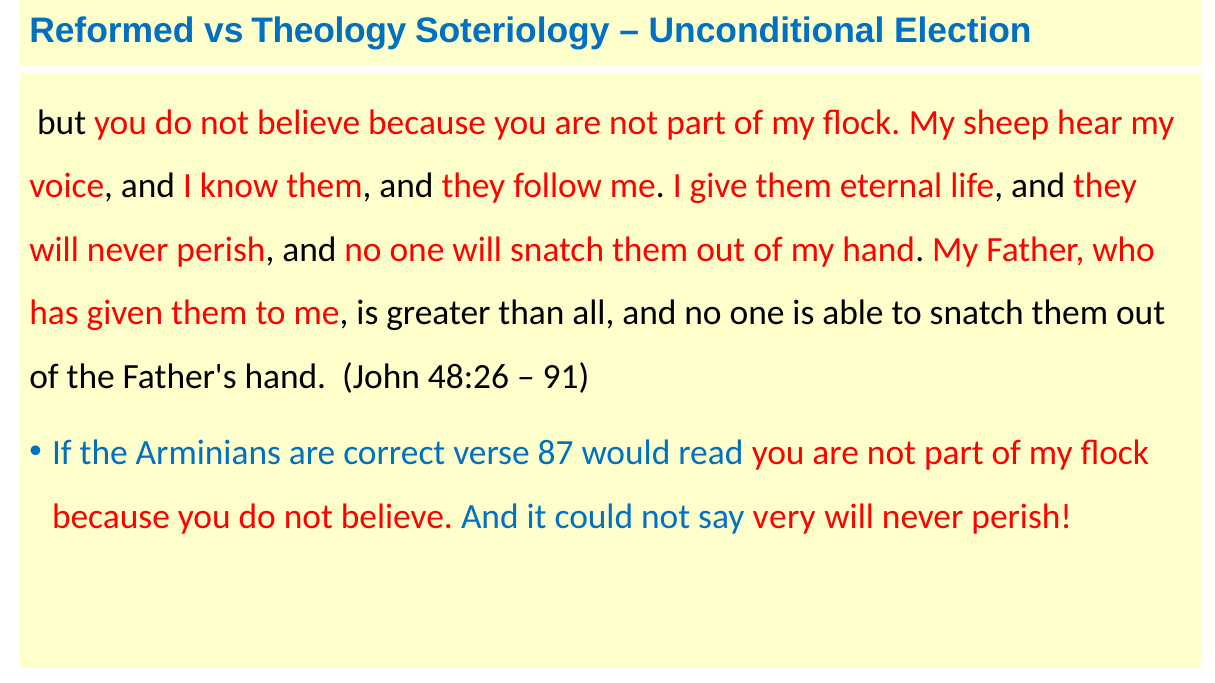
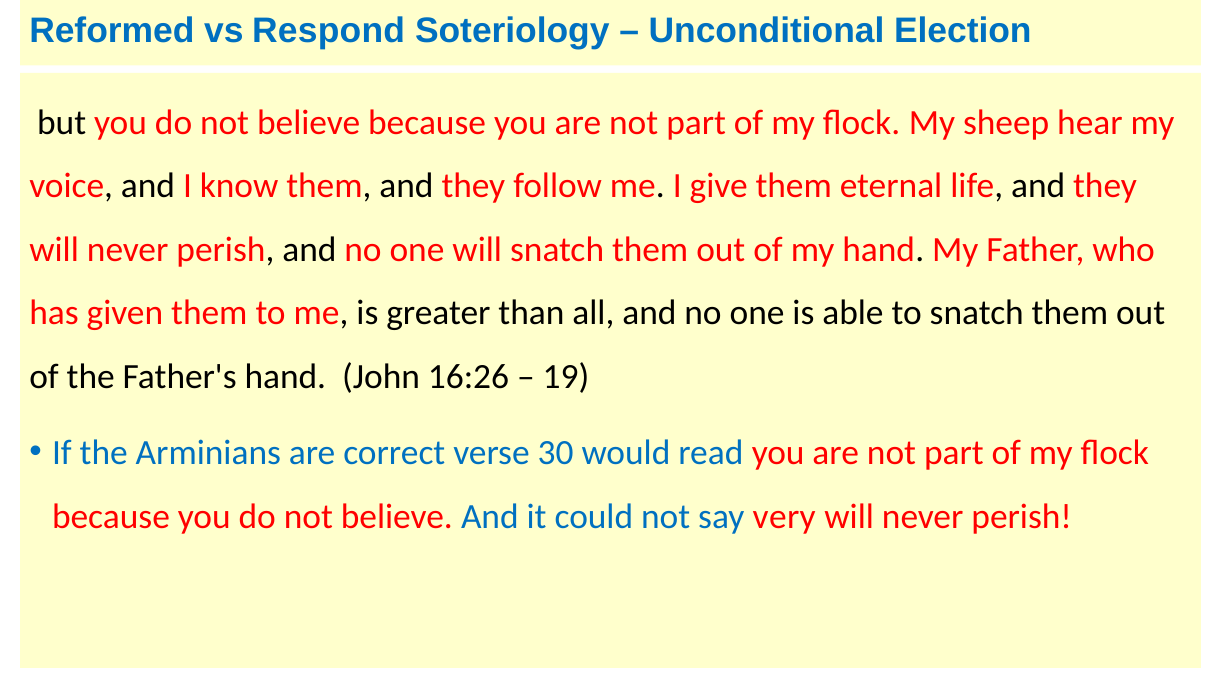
Theology: Theology -> Respond
48:26: 48:26 -> 16:26
91: 91 -> 19
87: 87 -> 30
